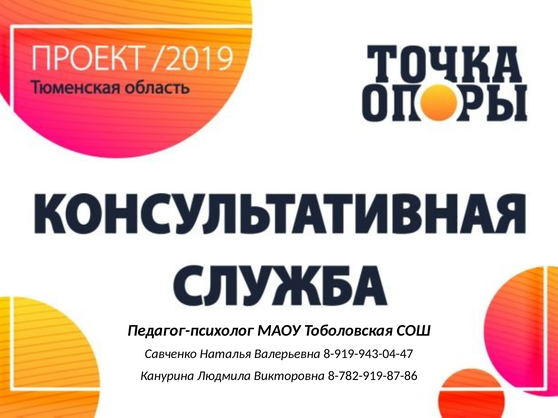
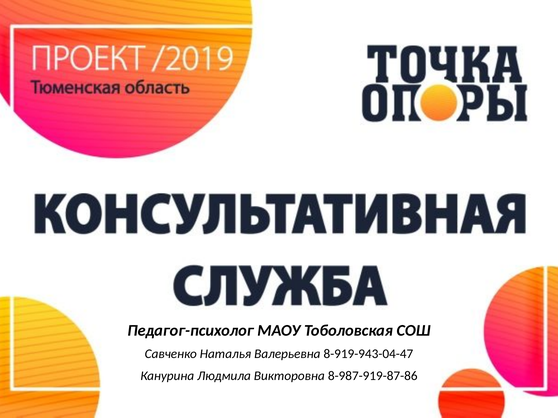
8-782-919-87-86: 8-782-919-87-86 -> 8-987-919-87-86
